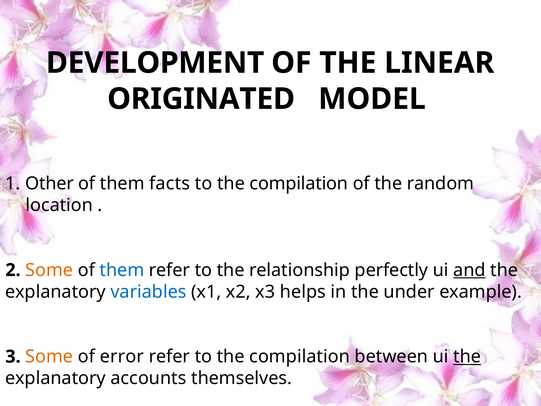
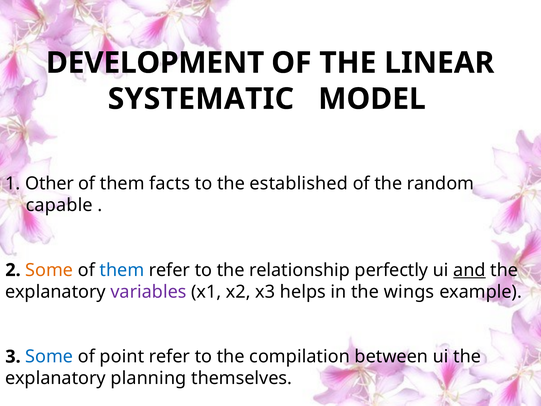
ORIGINATED: ORIGINATED -> SYSTEMATIC
compilation at (299, 183): compilation -> established
location: location -> capable
variables colour: blue -> purple
under: under -> wings
Some at (49, 356) colour: orange -> blue
error: error -> point
the at (467, 356) underline: present -> none
accounts: accounts -> planning
